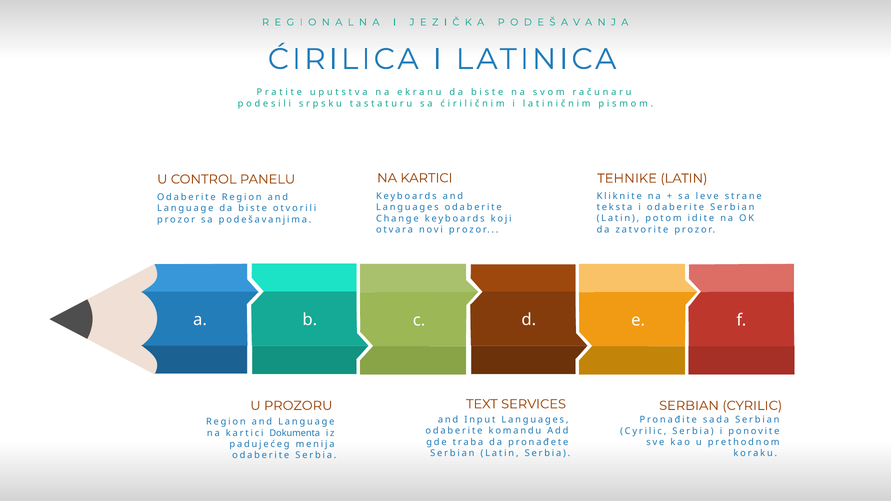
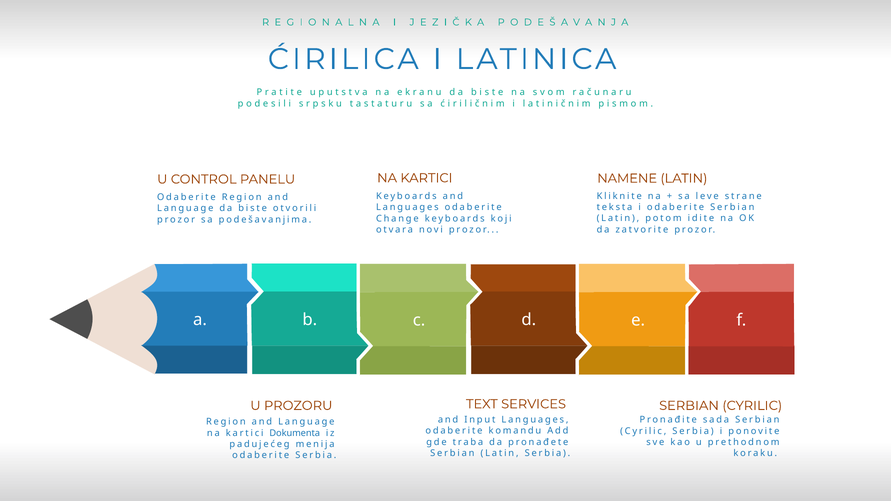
TEHNIKE: TEHNIKE -> NAMENE
